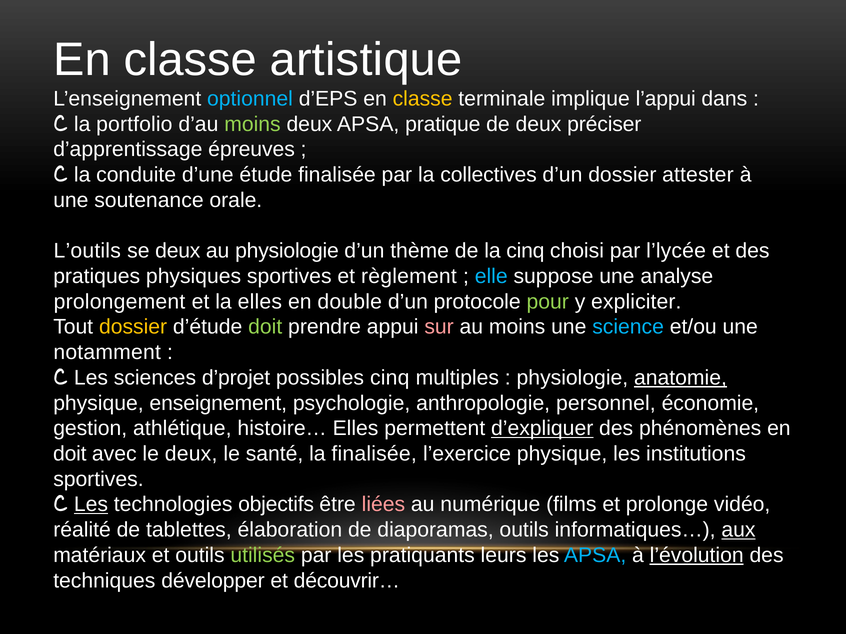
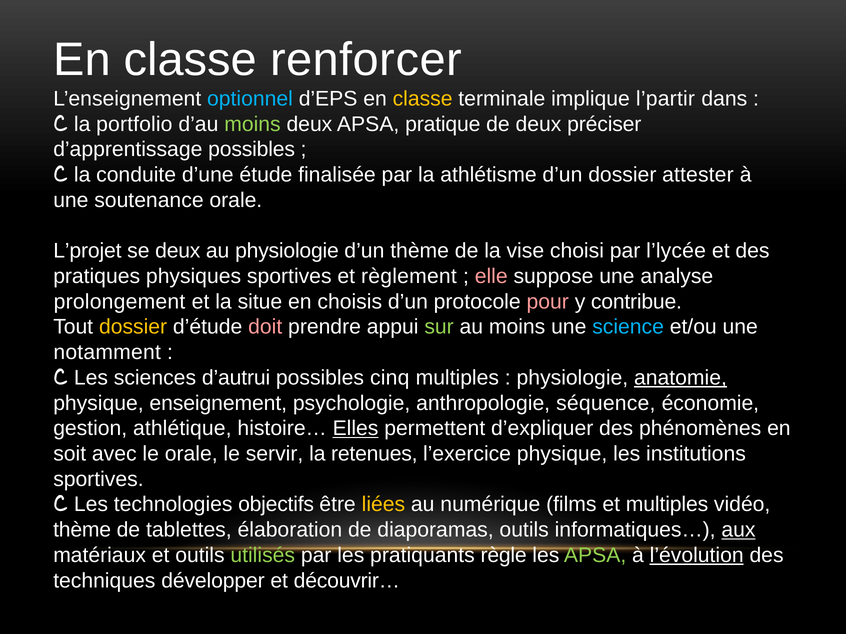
artistique: artistique -> renforcer
l’appui: l’appui -> l’partir
d’apprentissage épreuves: épreuves -> possibles
collectives: collectives -> athlétisme
L’outils: L’outils -> L’projet
la cinq: cinq -> vise
elle colour: light blue -> pink
la elles: elles -> situe
double: double -> choisis
pour colour: light green -> pink
expliciter: expliciter -> contribue
doit at (265, 327) colour: light green -> pink
sur colour: pink -> light green
d’projet: d’projet -> d’autrui
personnel: personnel -> séquence
Elles at (356, 429) underline: none -> present
d’expliquer underline: present -> none
doit at (70, 454): doit -> soit
le deux: deux -> orale
santé: santé -> servir
la finalisée: finalisée -> retenues
Les at (91, 505) underline: present -> none
liées colour: pink -> yellow
et prolonge: prolonge -> multiples
réalité at (82, 530): réalité -> thème
leurs: leurs -> règle
APSA at (595, 556) colour: light blue -> light green
